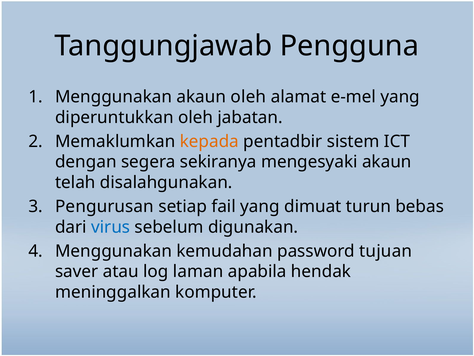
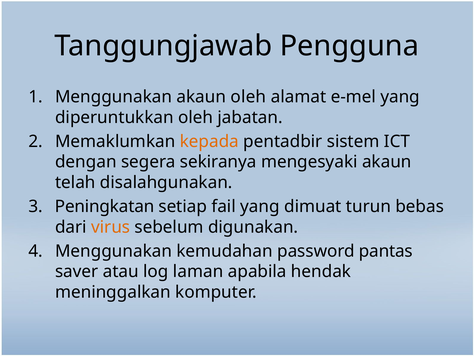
Pengurusan: Pengurusan -> Peningkatan
virus colour: blue -> orange
tujuan: tujuan -> pantas
